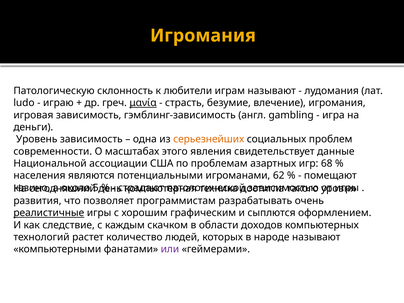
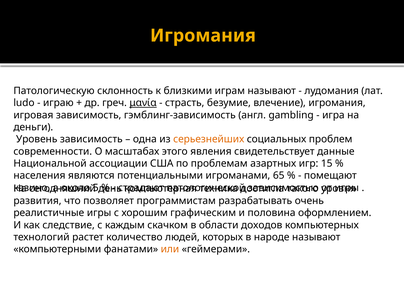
любители: любители -> близкими
68: 68 -> 15
62: 62 -> 65
реалистичные underline: present -> none
сыплются: сыплются -> половина
или colour: purple -> orange
